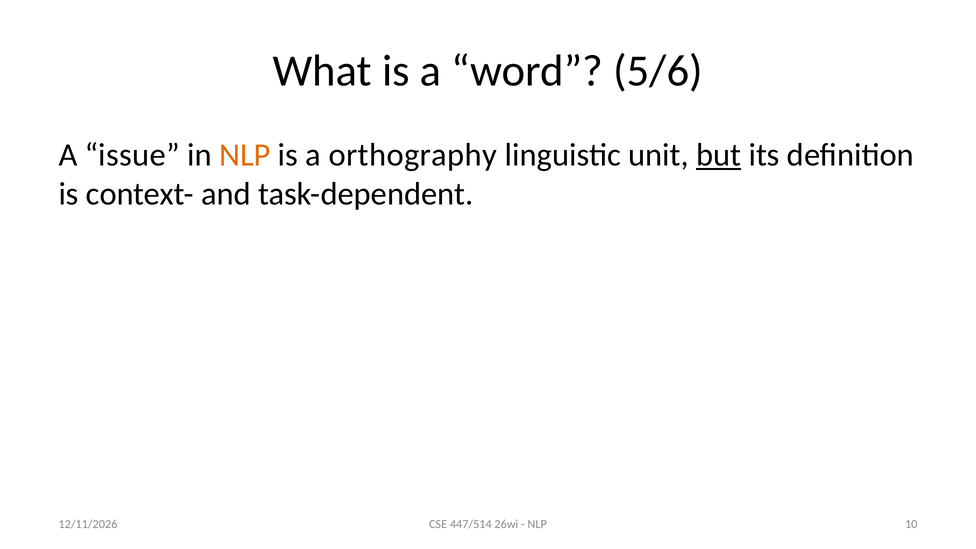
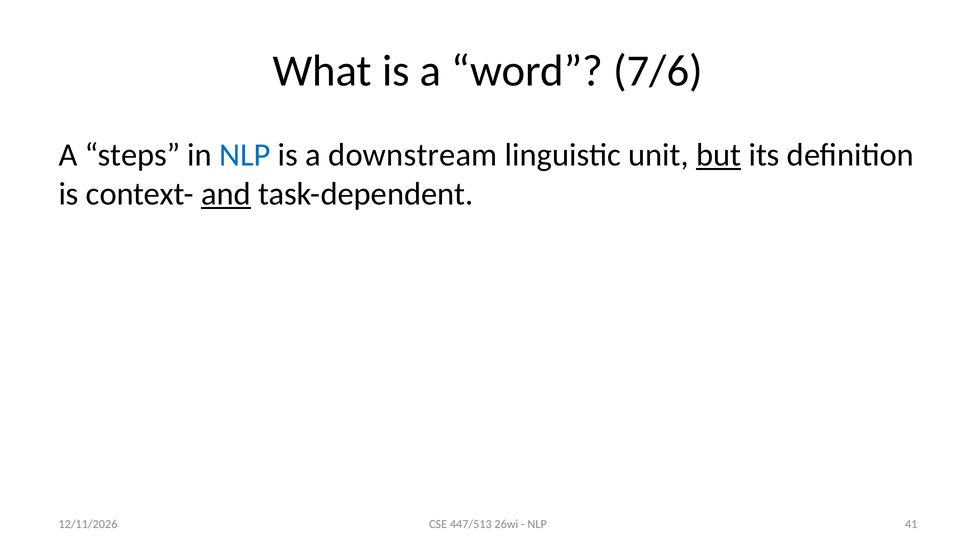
5/6: 5/6 -> 7/6
issue: issue -> steps
NLP at (245, 155) colour: orange -> blue
orthography: orthography -> downstream
and underline: none -> present
447/514: 447/514 -> 447/513
10: 10 -> 41
